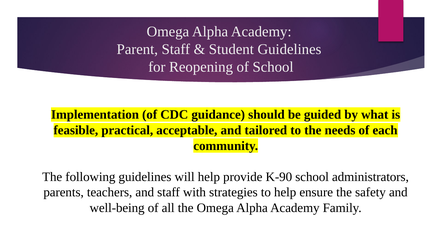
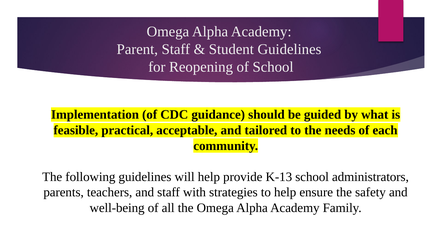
K-90: K-90 -> K-13
